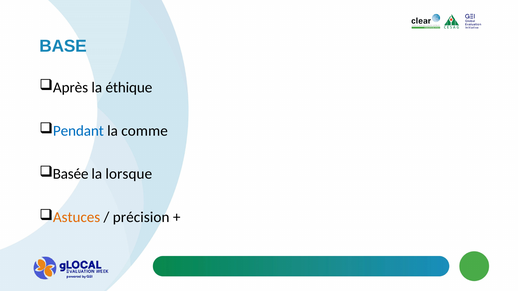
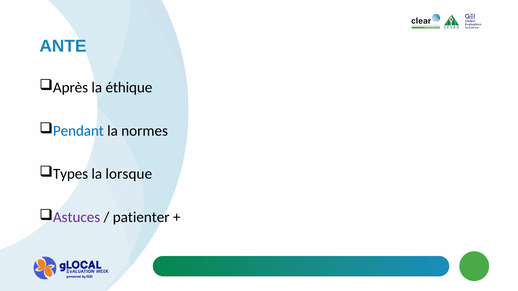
BASE: BASE -> ANTE
comme: comme -> normes
Basée: Basée -> Types
Astuces colour: orange -> purple
précision: précision -> patienter
